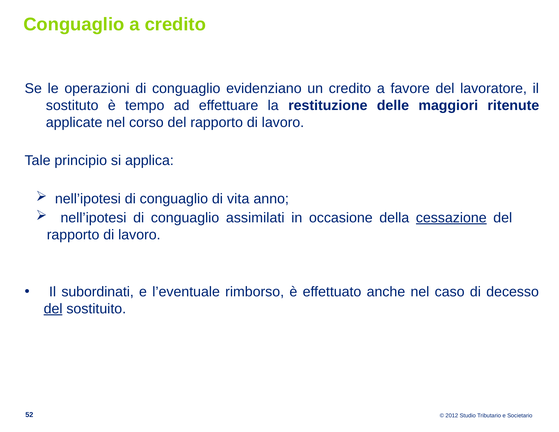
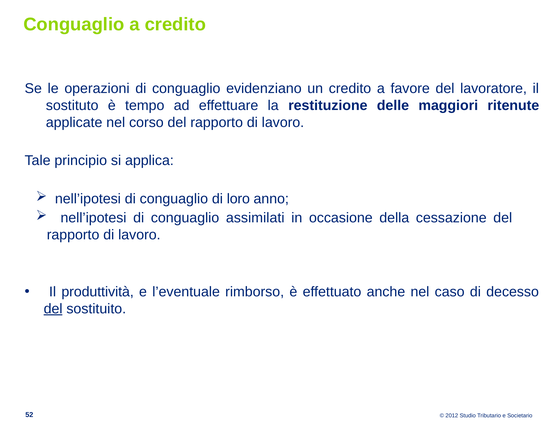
vita: vita -> loro
cessazione underline: present -> none
subordinati: subordinati -> produttività
